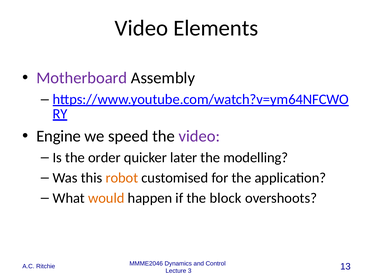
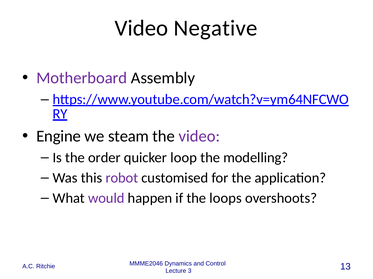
Elements: Elements -> Negative
speed: speed -> steam
later: later -> loop
robot colour: orange -> purple
would colour: orange -> purple
block: block -> loops
